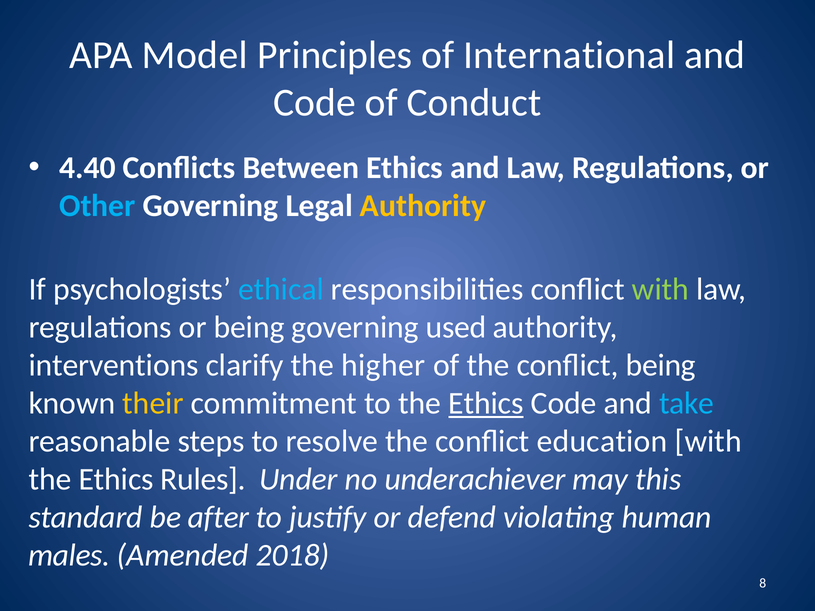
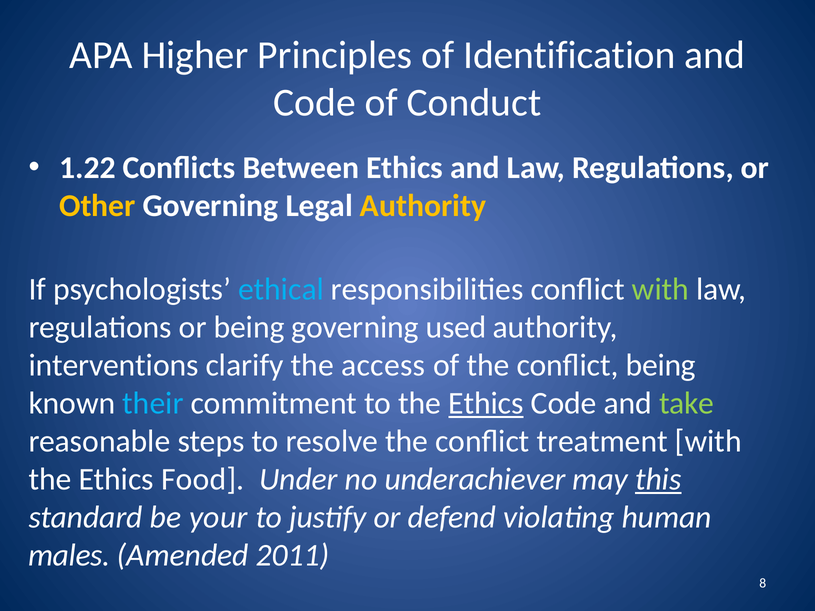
Model: Model -> Higher
International: International -> Identification
4.40: 4.40 -> 1.22
Other colour: light blue -> yellow
higher: higher -> access
their colour: yellow -> light blue
take colour: light blue -> light green
education: education -> treatment
Rules: Rules -> Food
this underline: none -> present
after: after -> your
2018: 2018 -> 2011
